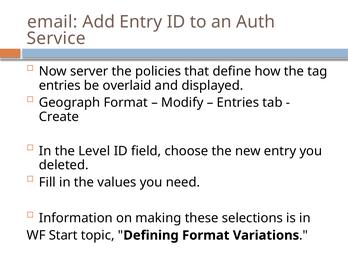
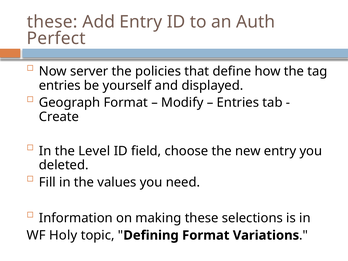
email at (52, 22): email -> these
Service: Service -> Perfect
overlaid: overlaid -> yourself
Start: Start -> Holy
